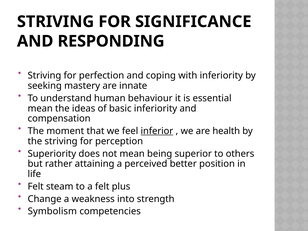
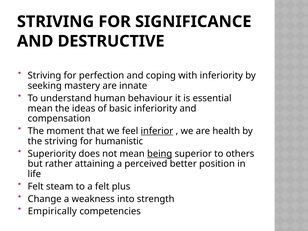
RESPONDING: RESPONDING -> DESTRUCTIVE
perception: perception -> humanistic
being underline: none -> present
Symbolism: Symbolism -> Empirically
